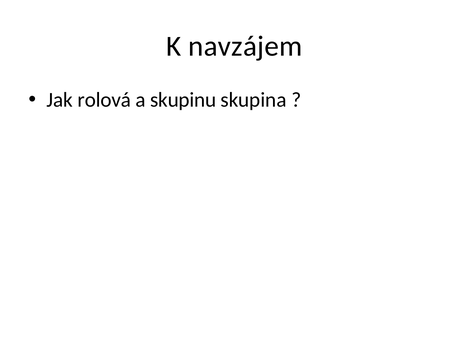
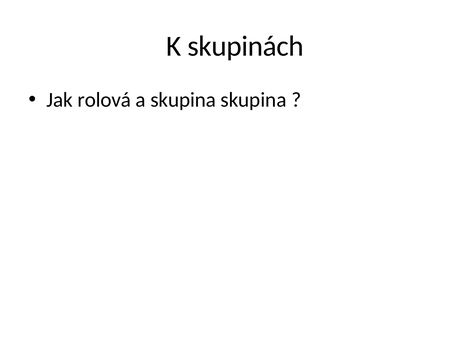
navzájem: navzájem -> skupinách
a skupinu: skupinu -> skupina
